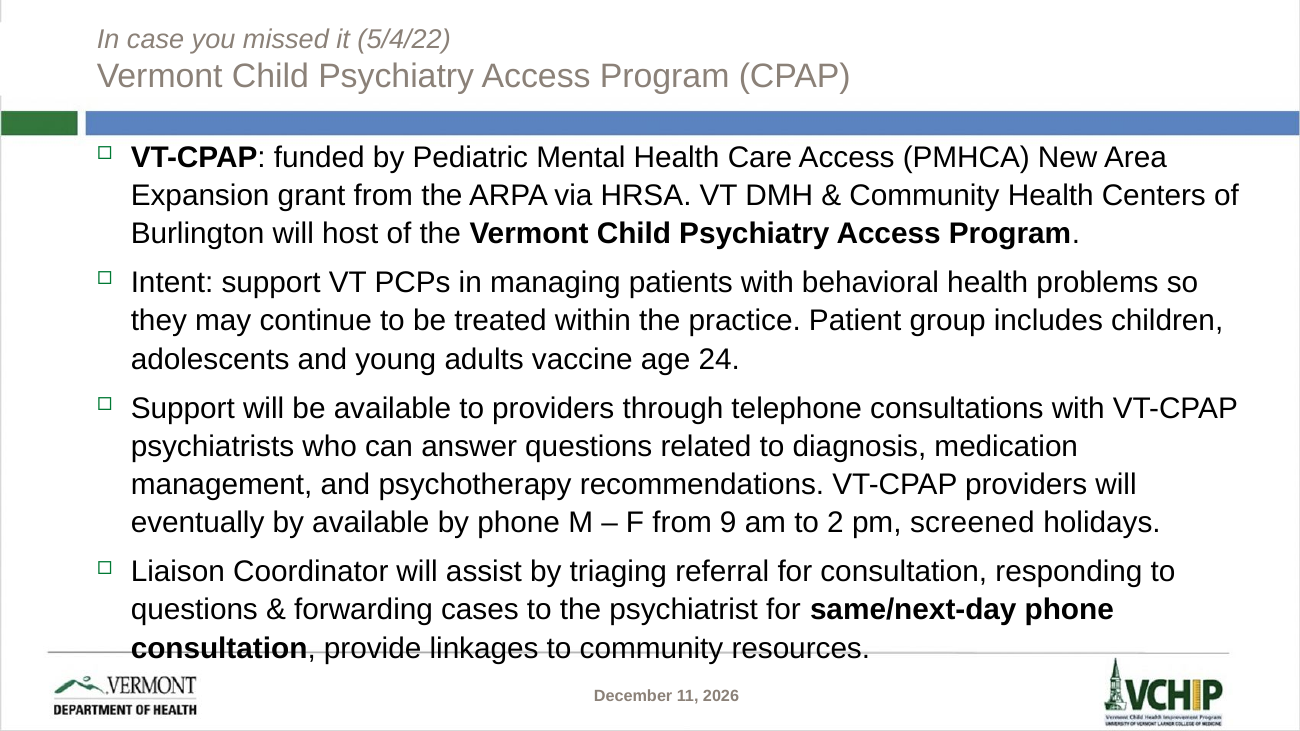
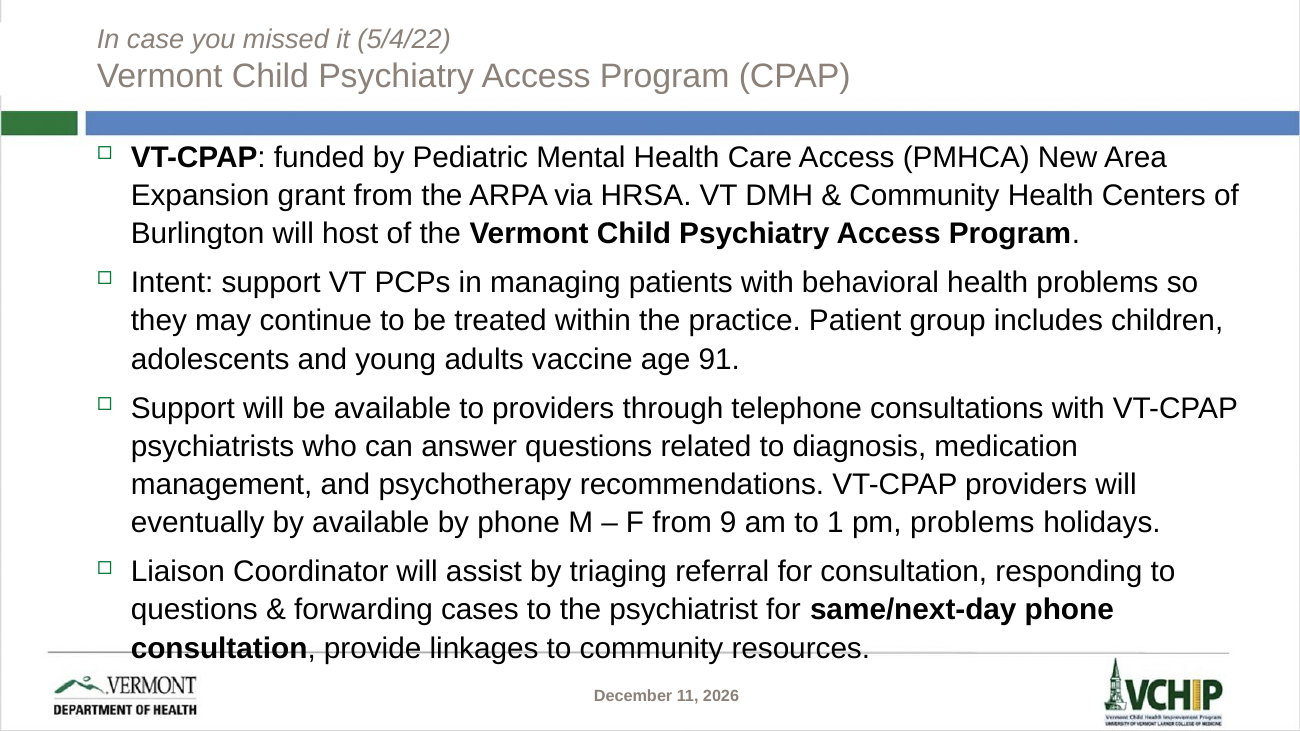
24: 24 -> 91
2: 2 -> 1
pm screened: screened -> problems
